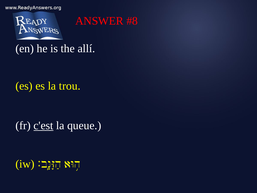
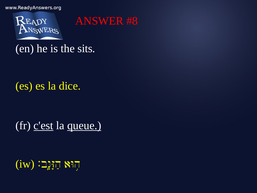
allí: allí -> sits
trou: trou -> dice
queue underline: none -> present
